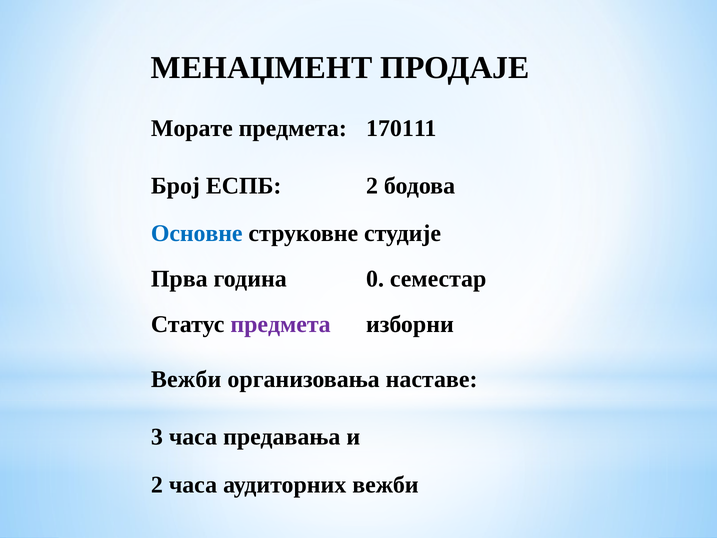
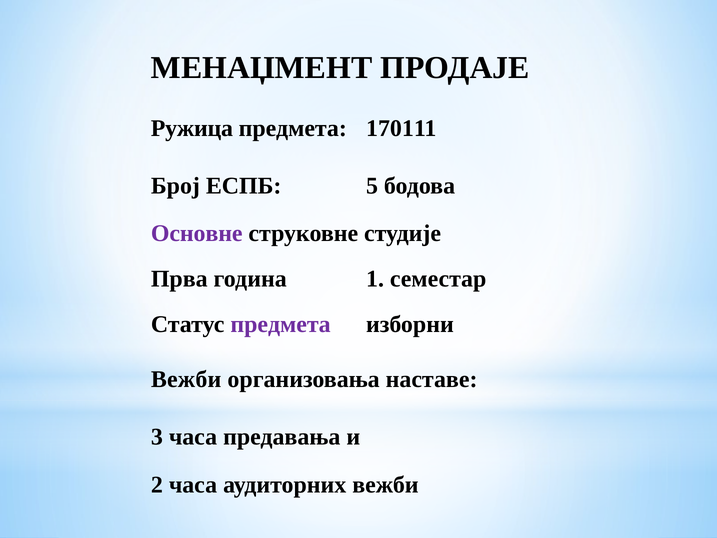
Морате: Морате -> Ружица
ЕСПБ 2: 2 -> 5
Основне colour: blue -> purple
0: 0 -> 1
